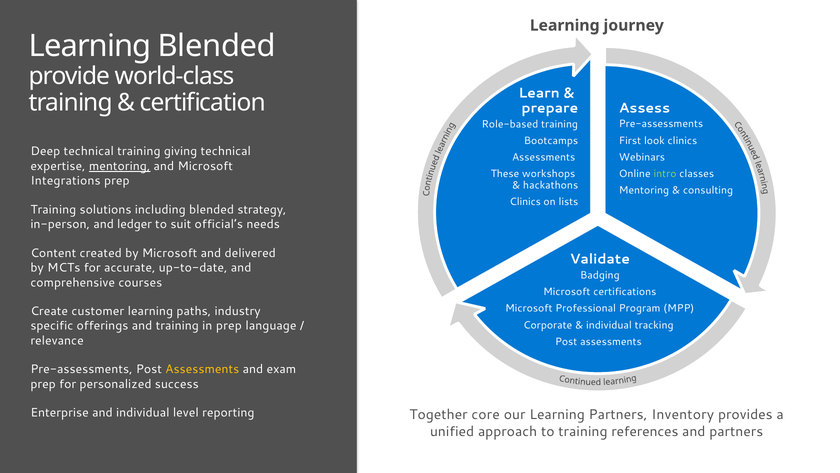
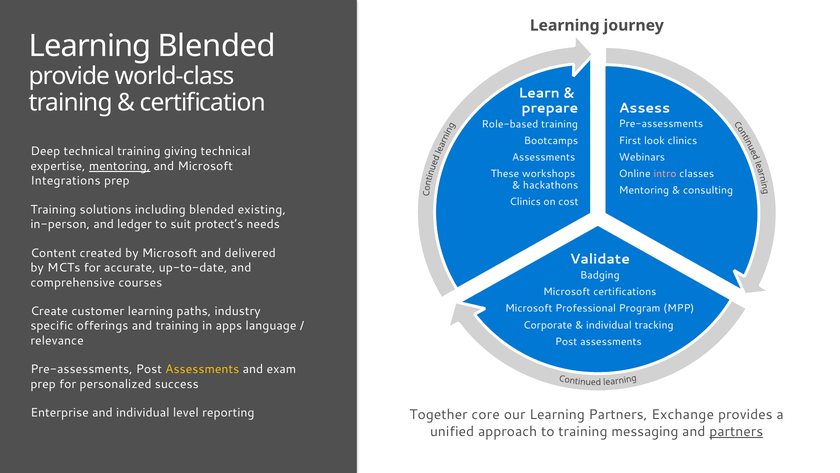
intro colour: light green -> pink
lists: lists -> cost
strategy: strategy -> existing
official’s: official’s -> protect’s
in prep: prep -> apps
Inventory: Inventory -> Exchange
references: references -> messaging
partners at (736, 431) underline: none -> present
